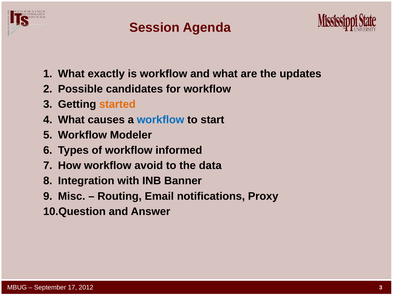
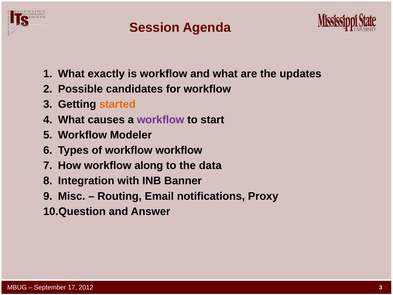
workflow at (161, 120) colour: blue -> purple
workflow informed: informed -> workflow
avoid: avoid -> along
